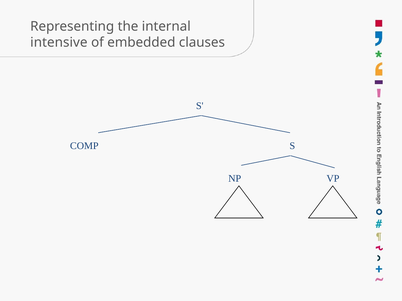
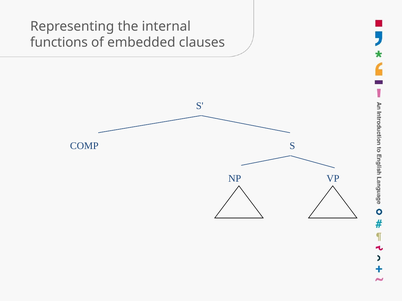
intensive: intensive -> functions
